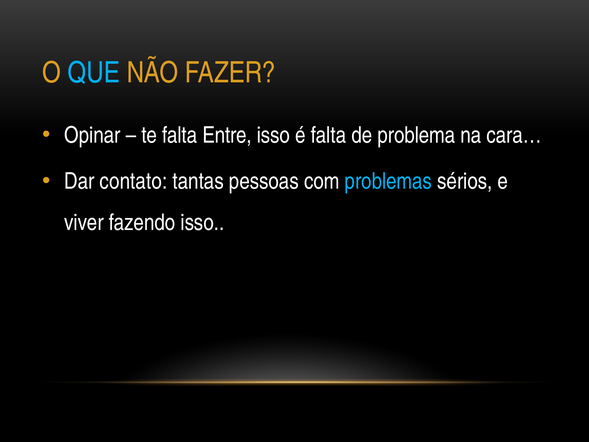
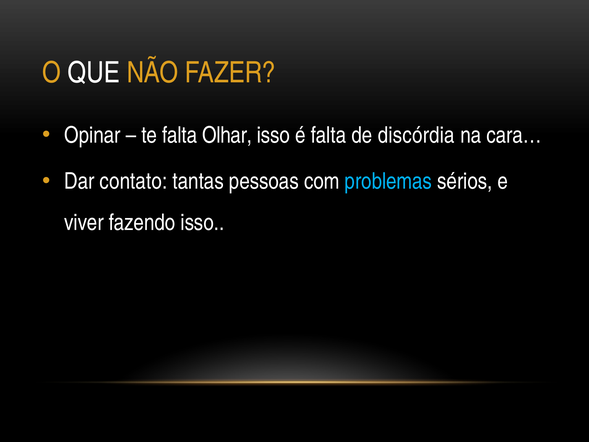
QUE colour: light blue -> white
Entre: Entre -> Olhar
problema: problema -> discórdia
